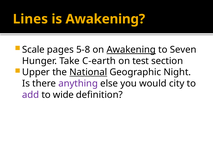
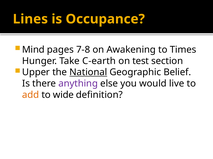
is Awakening: Awakening -> Occupance
Scale: Scale -> Mind
5-8: 5-8 -> 7-8
Awakening at (131, 50) underline: present -> none
Seven: Seven -> Times
Night: Night -> Belief
city: city -> live
add colour: purple -> orange
